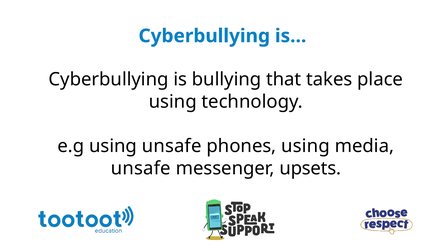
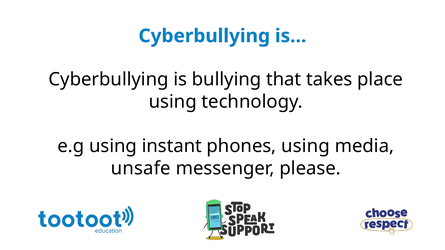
using unsafe: unsafe -> instant
upsets: upsets -> please
